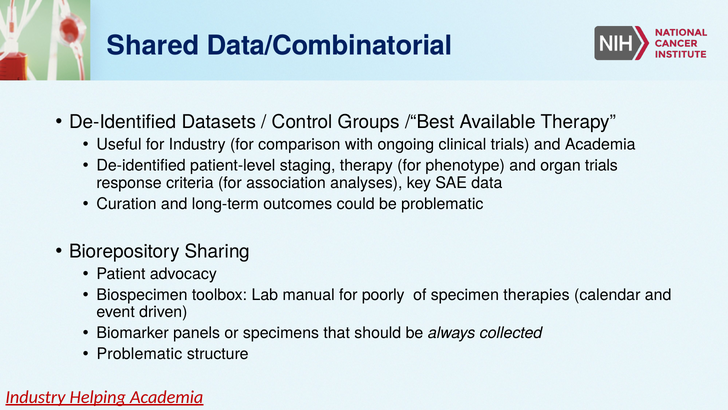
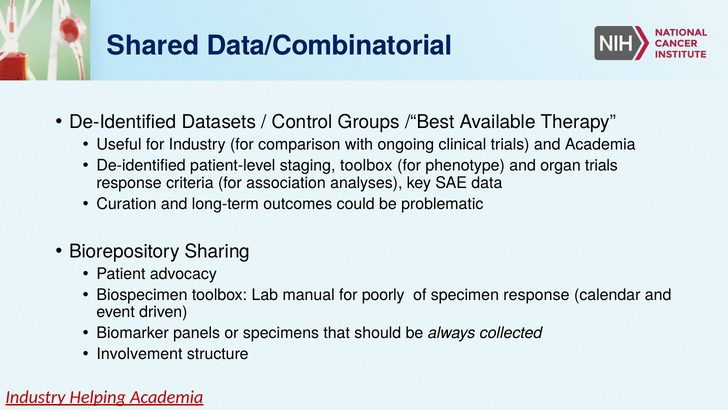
staging therapy: therapy -> toolbox
specimen therapies: therapies -> response
Problematic at (139, 354): Problematic -> Involvement
